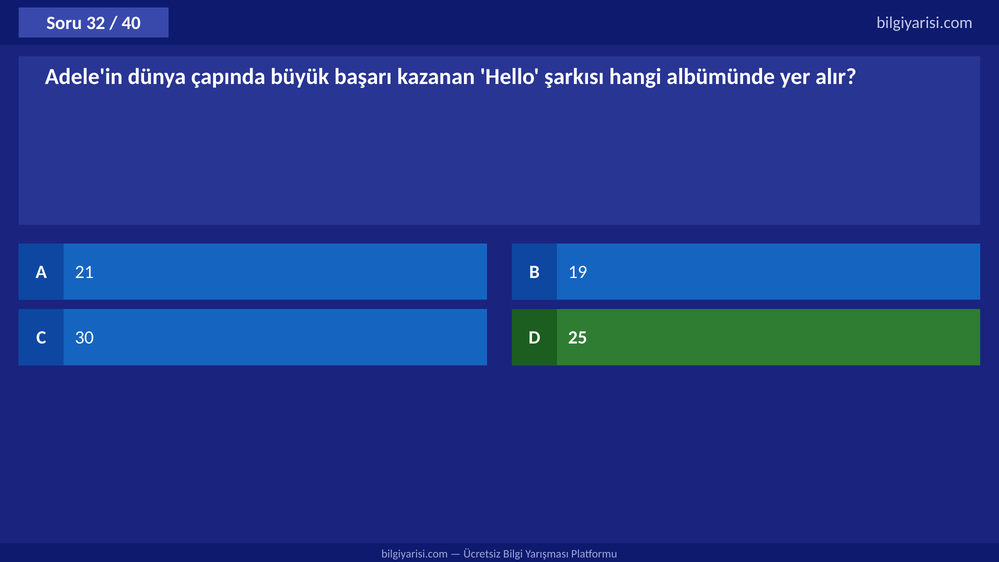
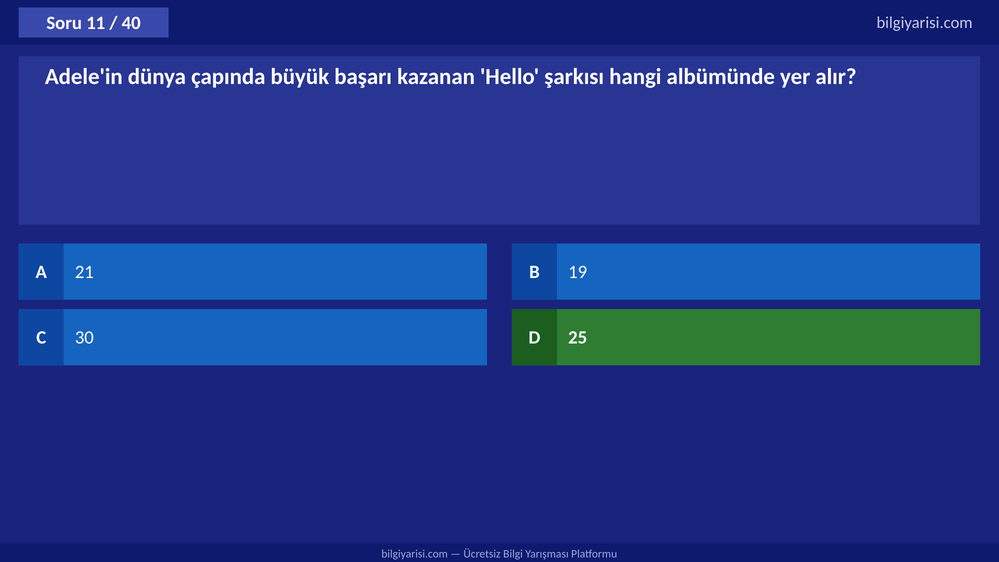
32: 32 -> 11
